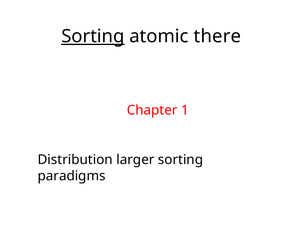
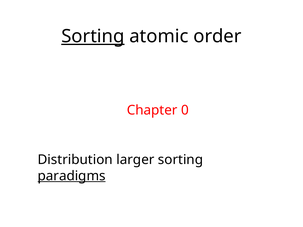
there: there -> order
1: 1 -> 0
paradigms underline: none -> present
